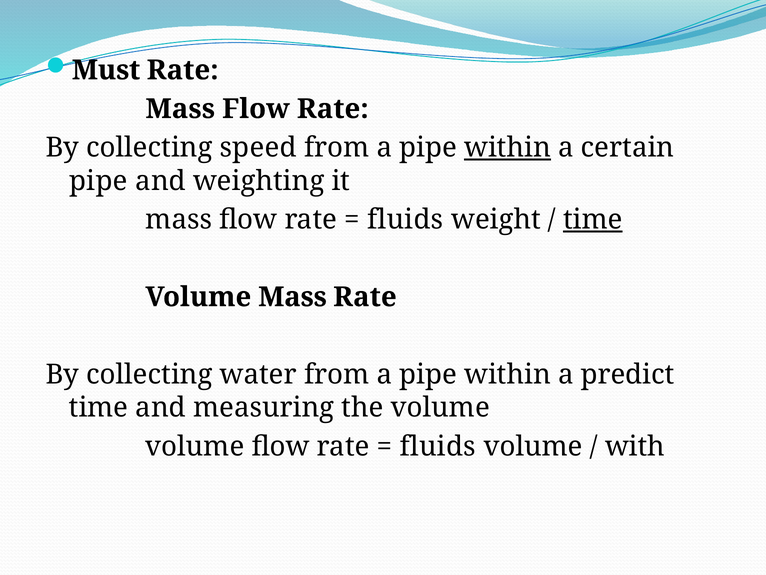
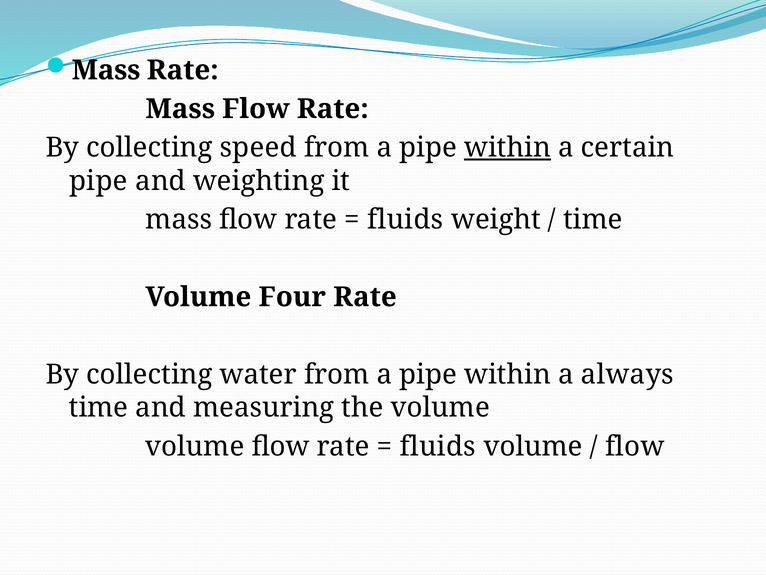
Must at (106, 70): Must -> Mass
time at (593, 219) underline: present -> none
Volume Mass: Mass -> Four
predict: predict -> always
with at (635, 446): with -> flow
